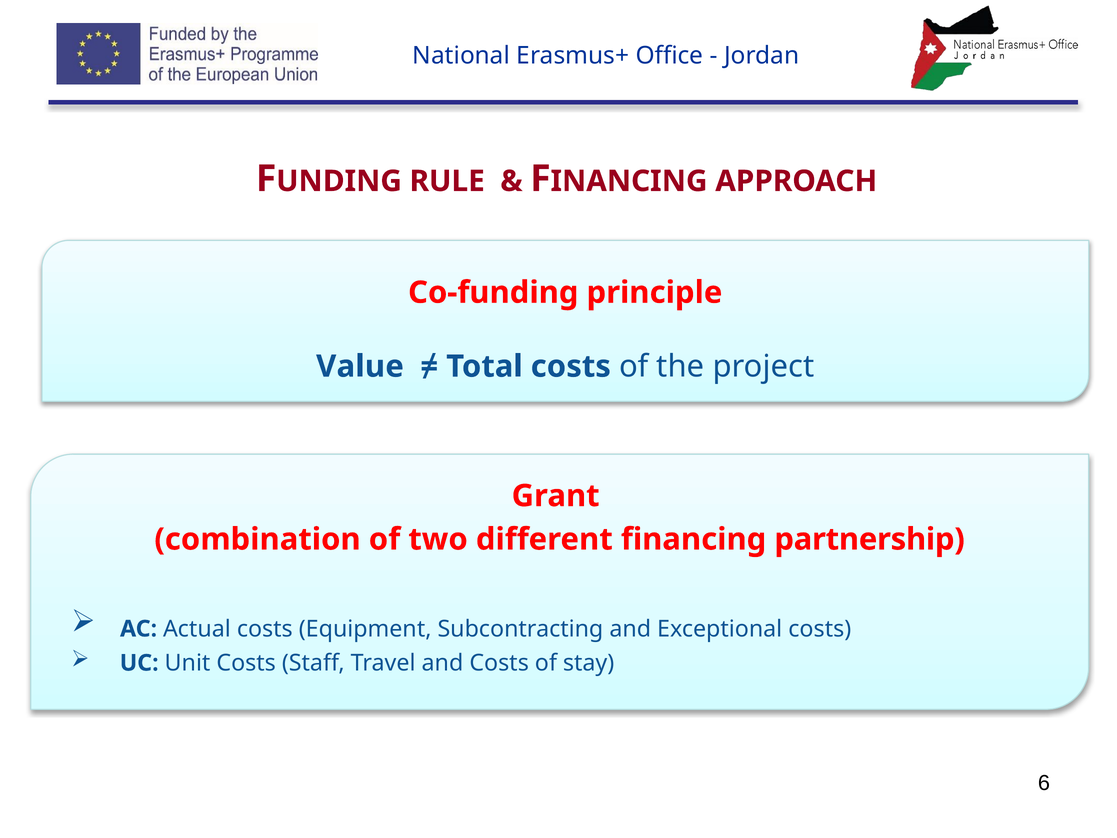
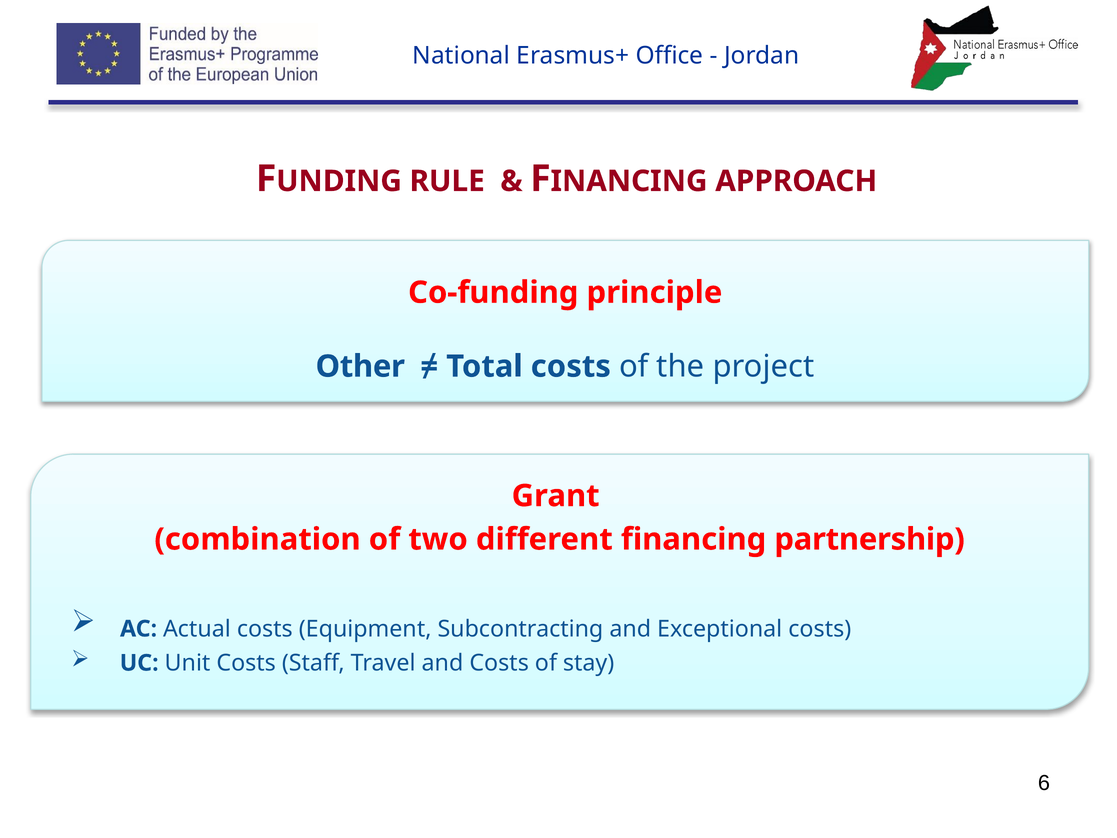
Value: Value -> Other
